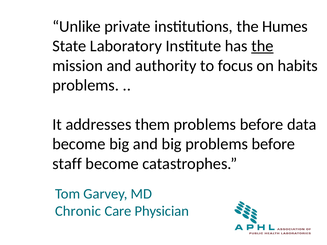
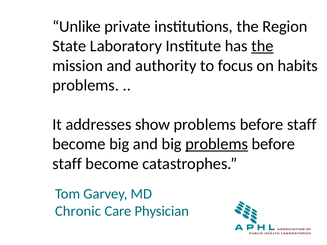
Humes: Humes -> Region
them: them -> show
data at (302, 125): data -> staff
problems at (217, 144) underline: none -> present
